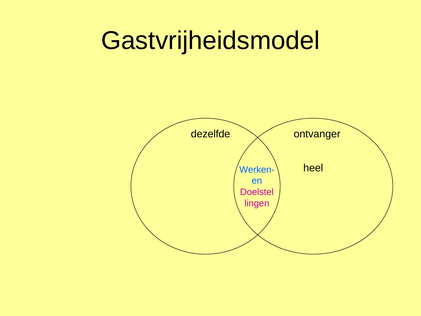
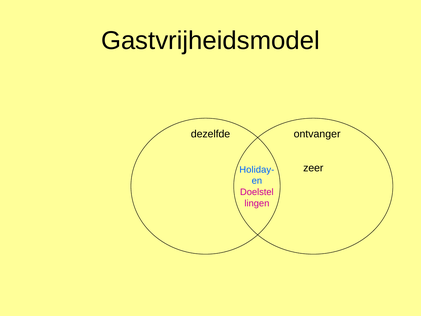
heel: heel -> zeer
Werken-: Werken- -> Holiday-
